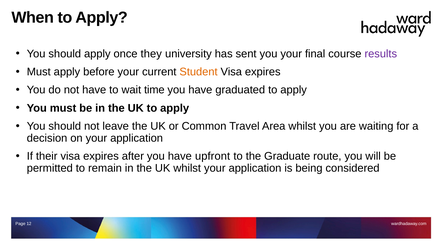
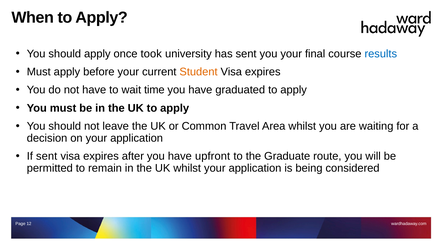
they: they -> took
results colour: purple -> blue
If their: their -> sent
